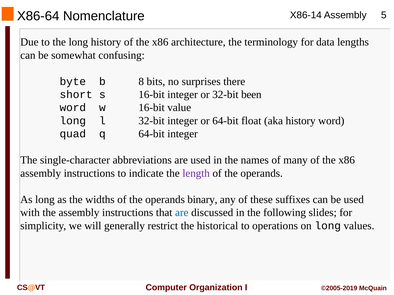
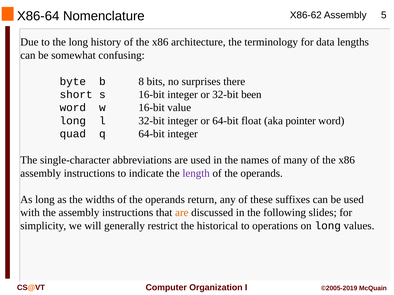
X86-14: X86-14 -> X86-62
aka history: history -> pointer
binary: binary -> return
are at (182, 213) colour: blue -> orange
